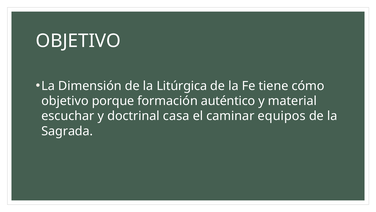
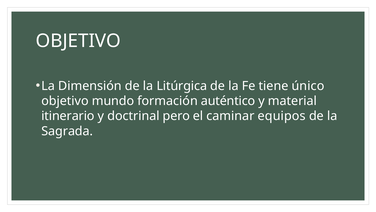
cómo: cómo -> único
porque: porque -> mundo
escuchar: escuchar -> itinerario
casa: casa -> pero
